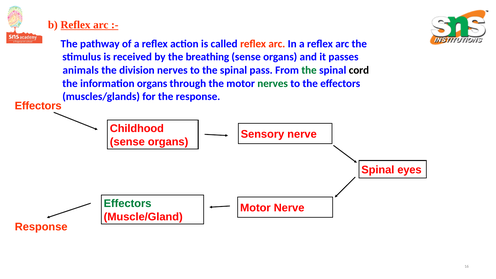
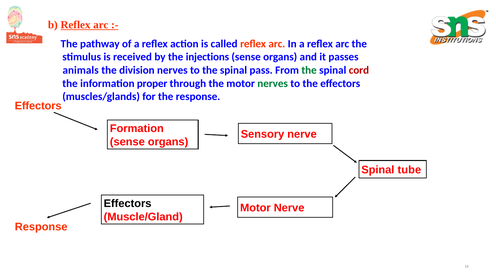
breathing: breathing -> injections
cord colour: black -> red
information organs: organs -> proper
Childhood: Childhood -> Formation
eyes: eyes -> tube
Effectors at (128, 204) colour: green -> black
